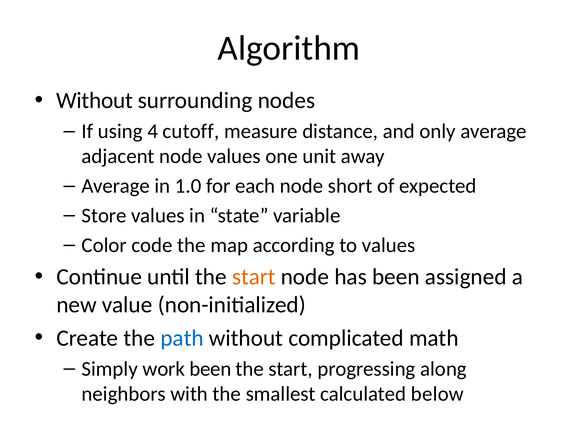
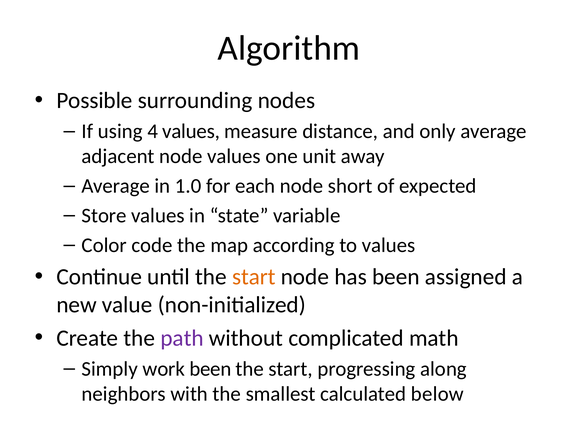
Without at (95, 100): Without -> Possible
4 cutoff: cutoff -> values
path colour: blue -> purple
